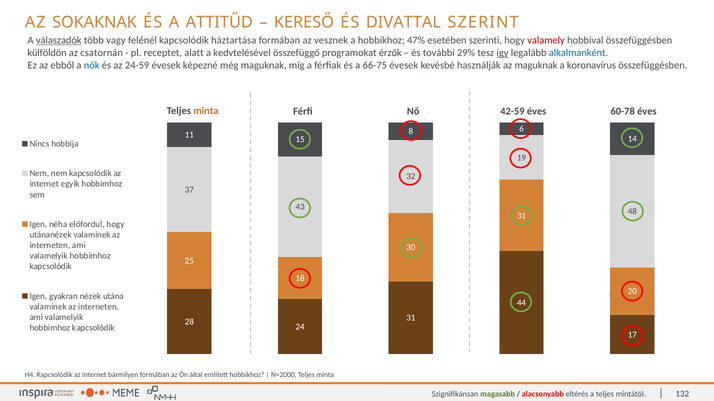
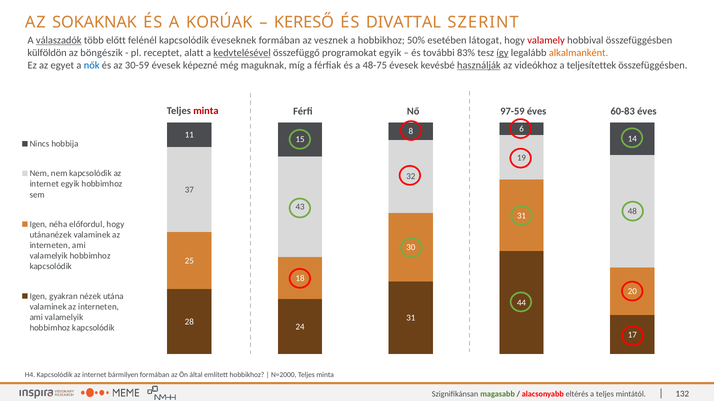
ATTITŰD: ATTITŰD -> KORÚAK
vagy: vagy -> előtt
háztartása: háztartása -> éveseknek
47%: 47% -> 50%
szerinti: szerinti -> látogat
csatornán: csatornán -> böngészik
kedvtelésével underline: none -> present
programokat érzők: érzők -> egyik
29%: 29% -> 83%
alkalmanként colour: blue -> orange
ebből: ebből -> egyet
24-59: 24-59 -> 30-59
66-75: 66-75 -> 48-75
használják underline: none -> present
az maguknak: maguknak -> videókhoz
koronavírus: koronavírus -> teljesítettek
minta at (206, 111) colour: orange -> red
42-59: 42-59 -> 97-59
60-78: 60-78 -> 60-83
